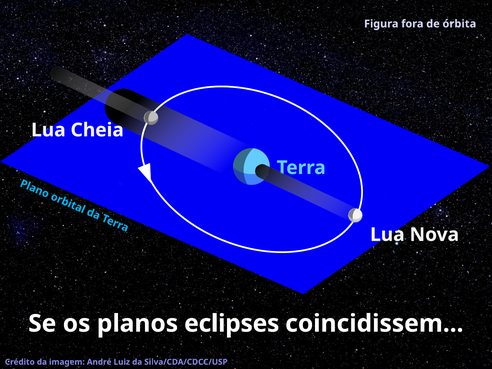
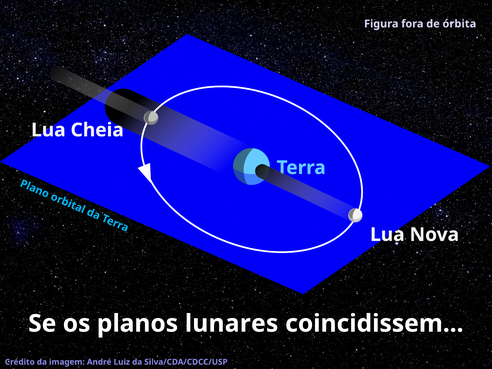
eclipses: eclipses -> lunares
